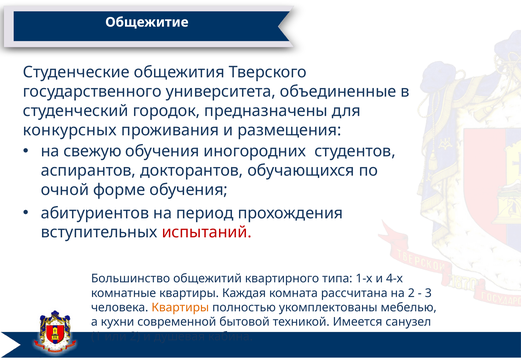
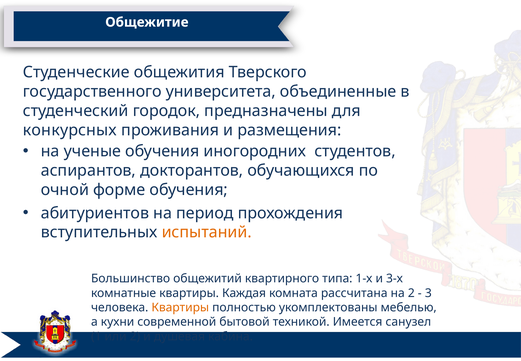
свежую: свежую -> ученые
испытаний colour: red -> orange
4-х: 4-х -> 3-х
